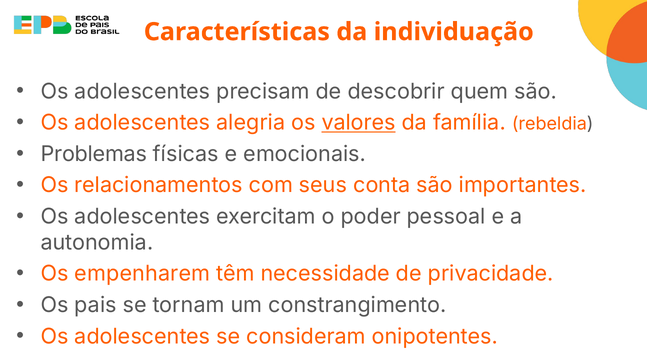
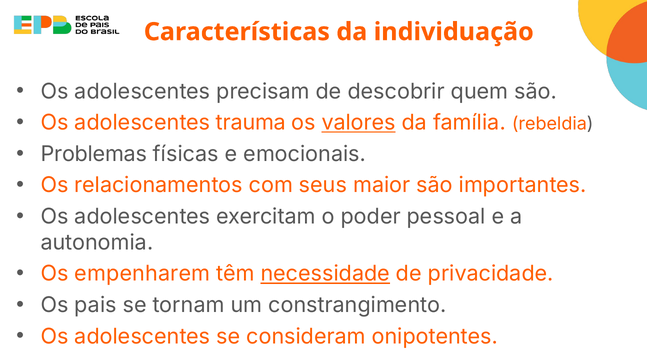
alegria: alegria -> trauma
conta: conta -> maior
necessidade underline: none -> present
